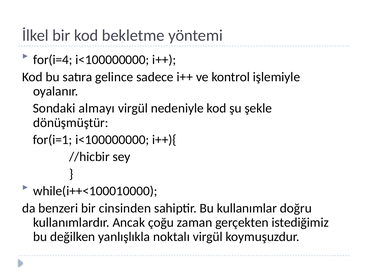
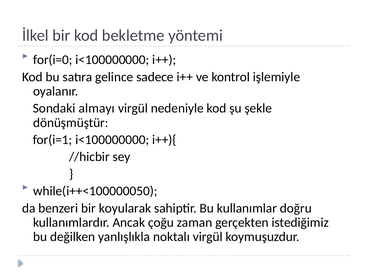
for(i=4: for(i=4 -> for(i=0
while(i++<100010000: while(i++<100010000 -> while(i++<100000050
cinsinden: cinsinden -> koyularak
